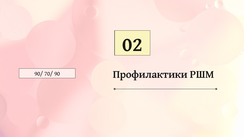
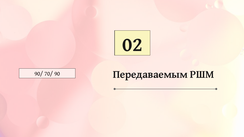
Профилактики: Профилактики -> Передаваемым
